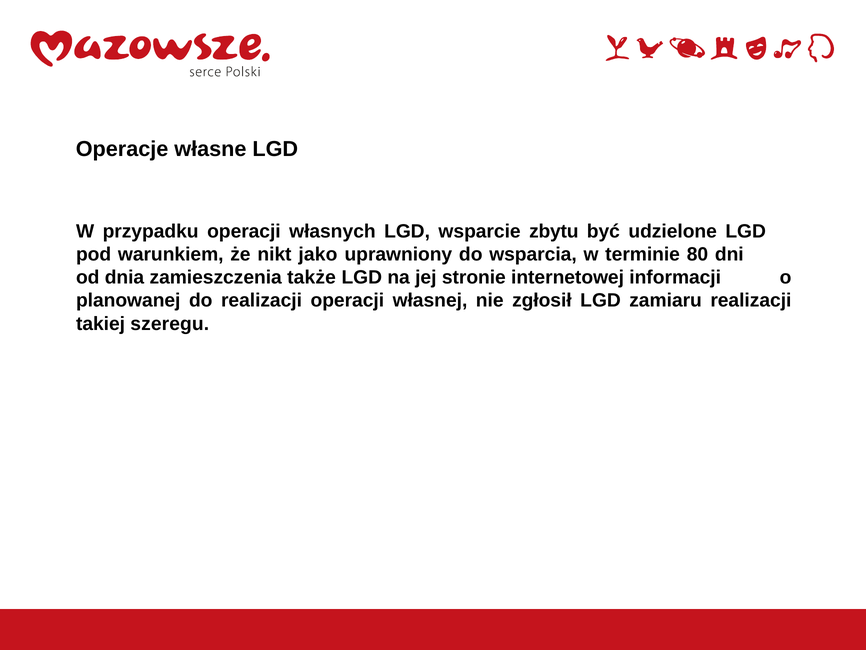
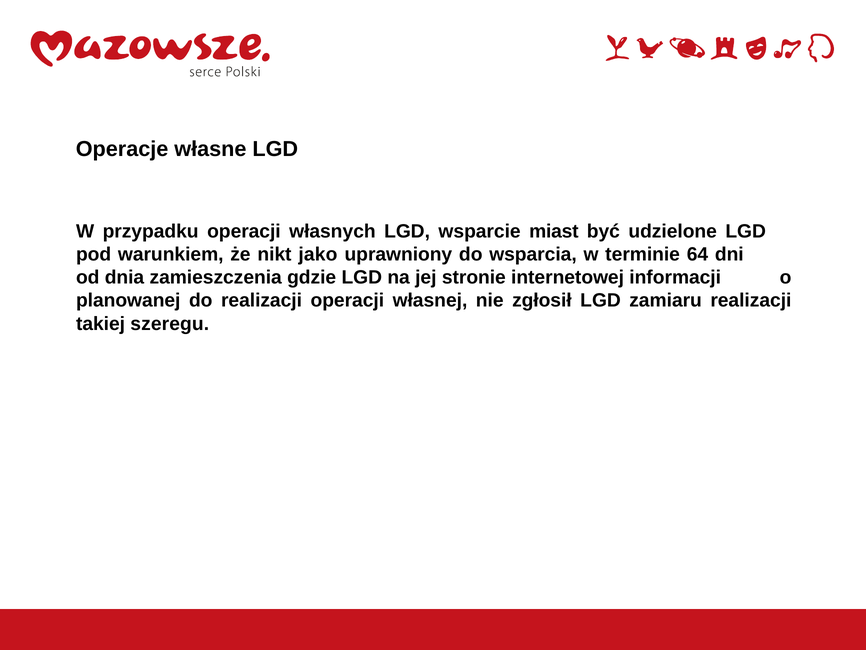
zbytu: zbytu -> miast
80: 80 -> 64
także: także -> gdzie
